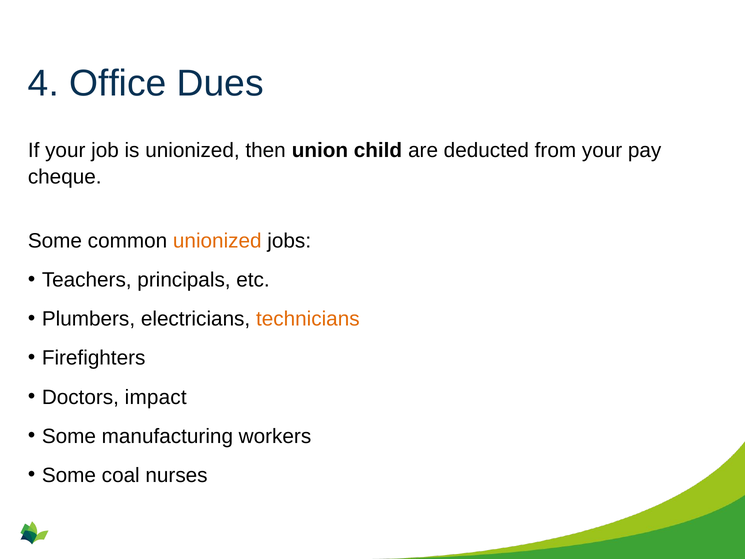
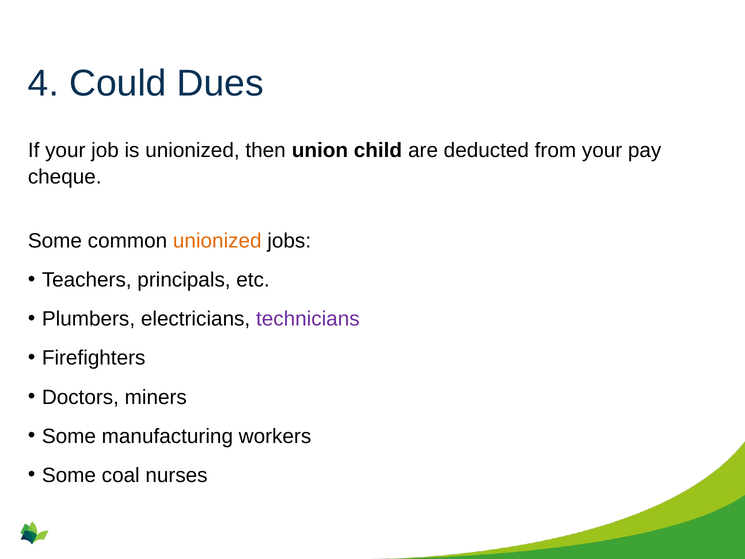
Office: Office -> Could
technicians colour: orange -> purple
impact: impact -> miners
